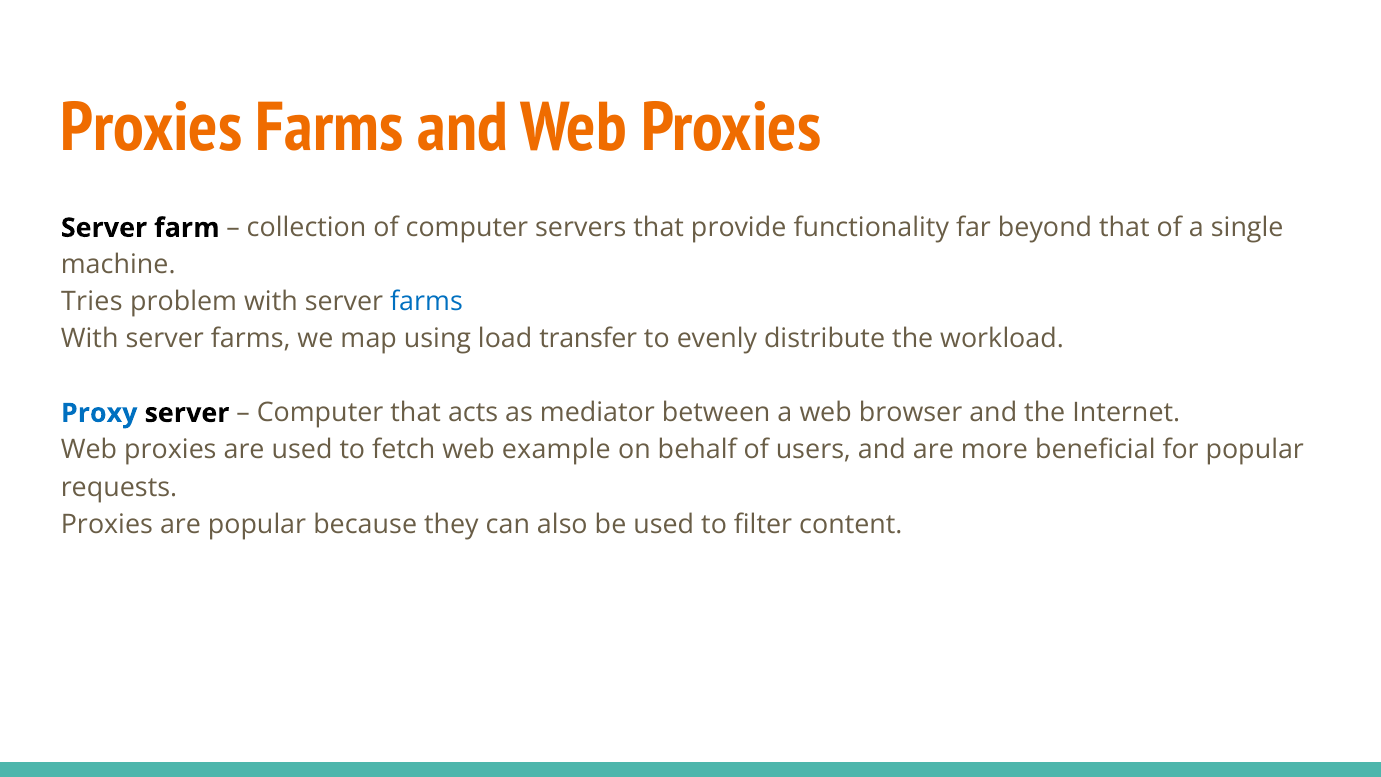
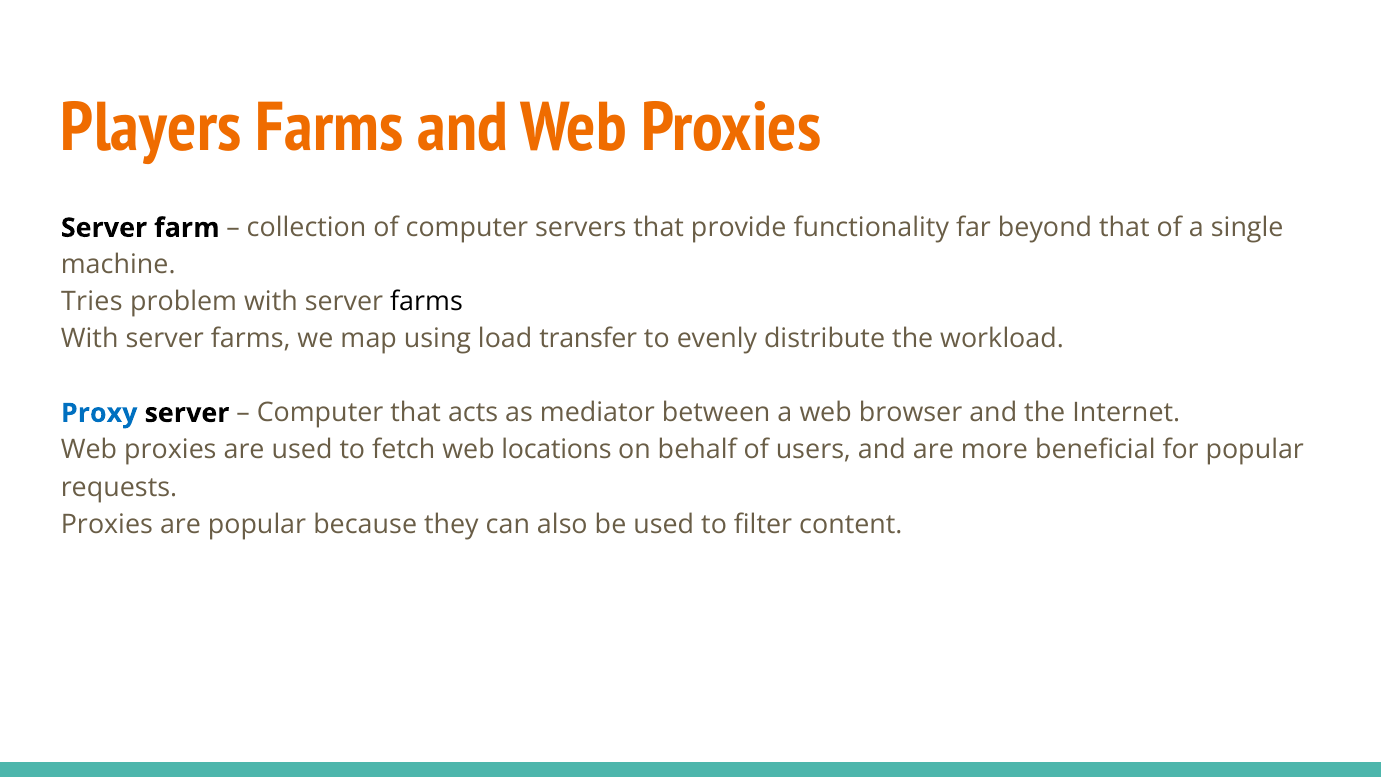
Proxies at (152, 127): Proxies -> Players
farms at (426, 302) colour: blue -> black
example: example -> locations
